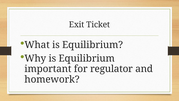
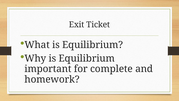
regulator: regulator -> complete
